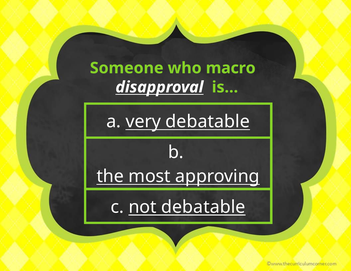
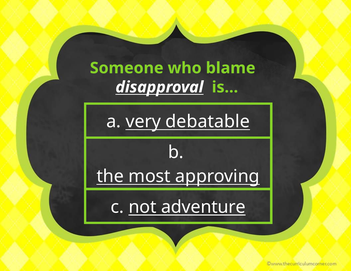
macro: macro -> blame
not debatable: debatable -> adventure
